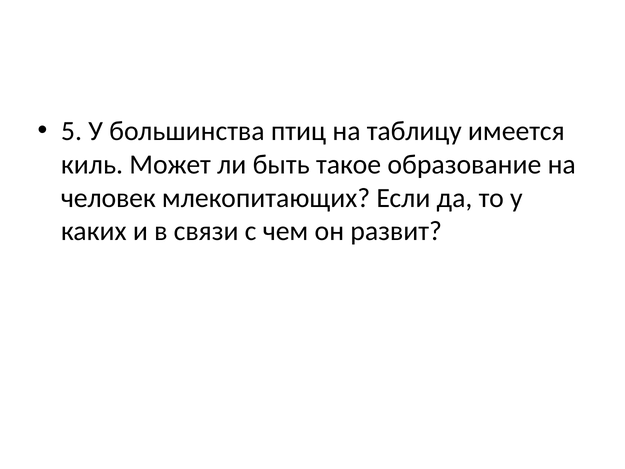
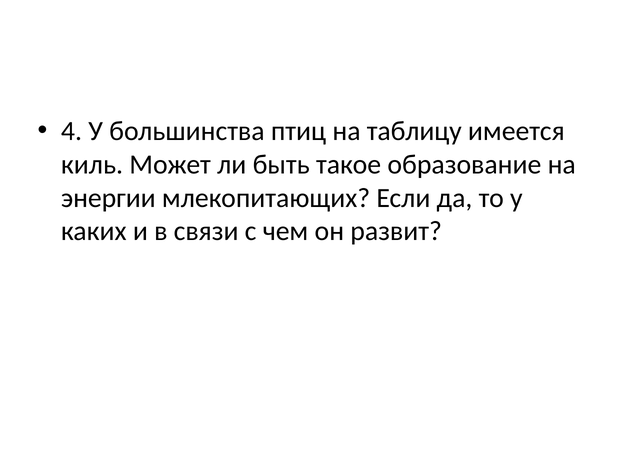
5: 5 -> 4
человек: человек -> энергии
